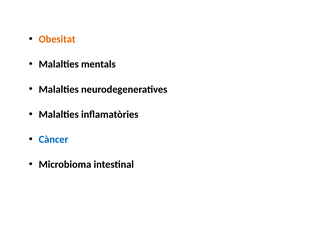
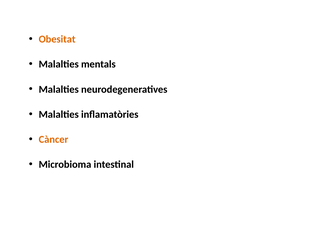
Càncer colour: blue -> orange
